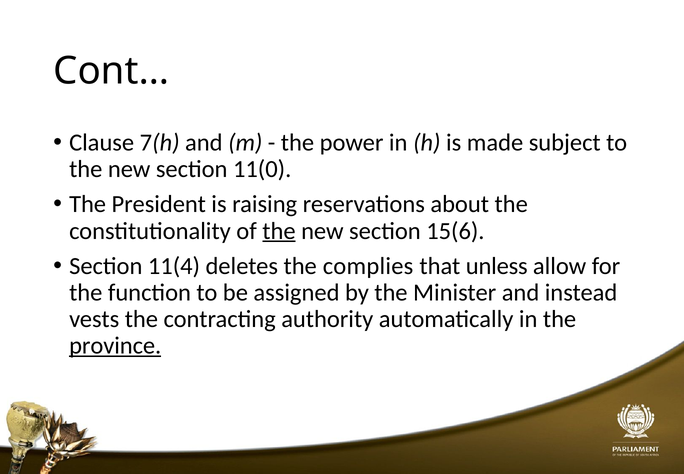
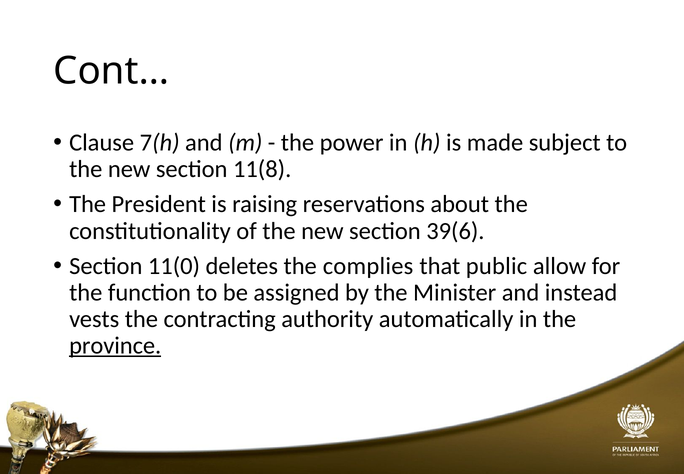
11(0: 11(0 -> 11(8
the at (279, 231) underline: present -> none
15(6: 15(6 -> 39(6
11(4: 11(4 -> 11(0
unless: unless -> public
